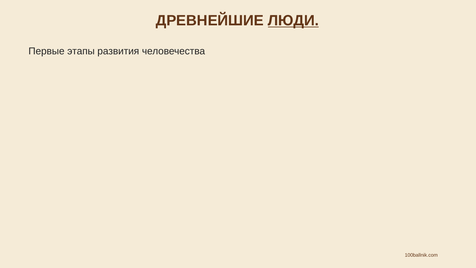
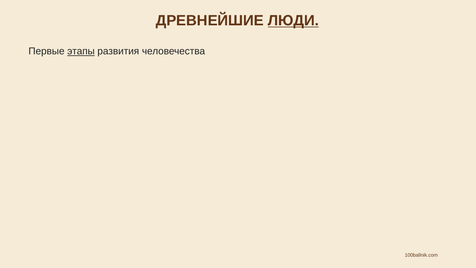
этапы underline: none -> present
